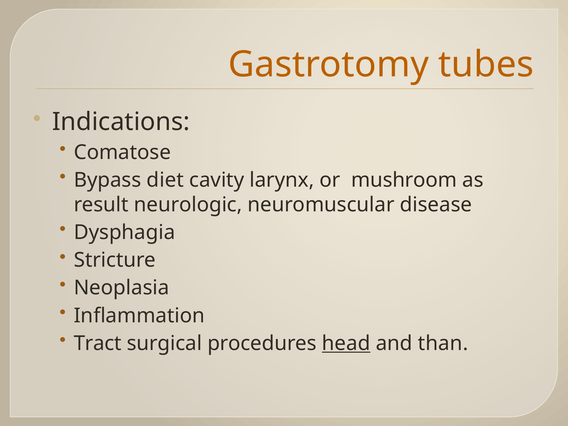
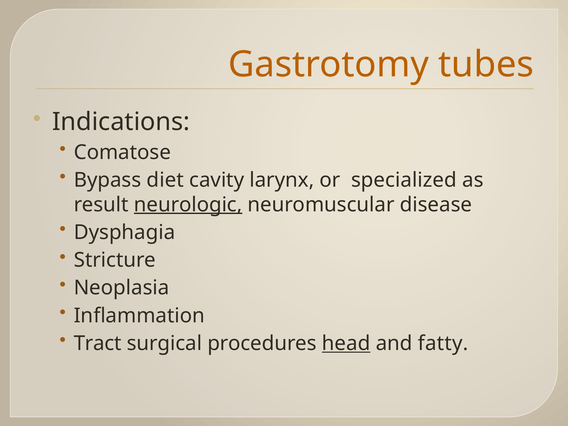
mushroom: mushroom -> specialized
neurologic underline: none -> present
than: than -> fatty
